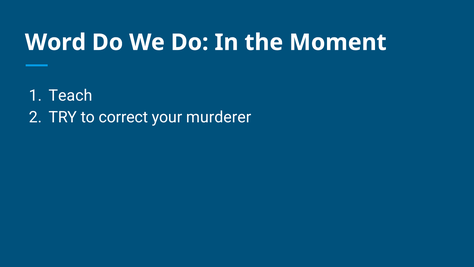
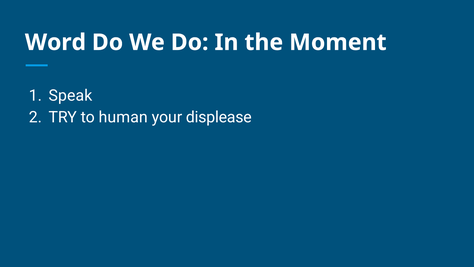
Teach: Teach -> Speak
correct: correct -> human
murderer: murderer -> displease
